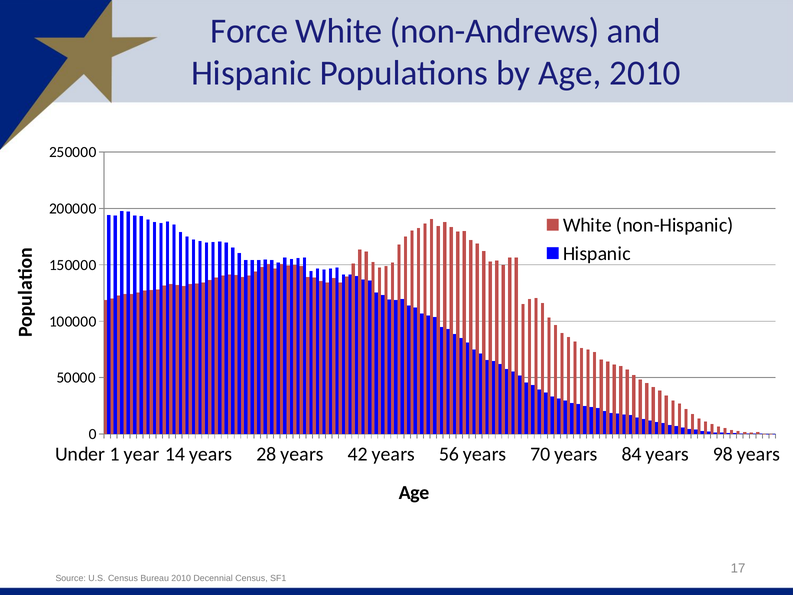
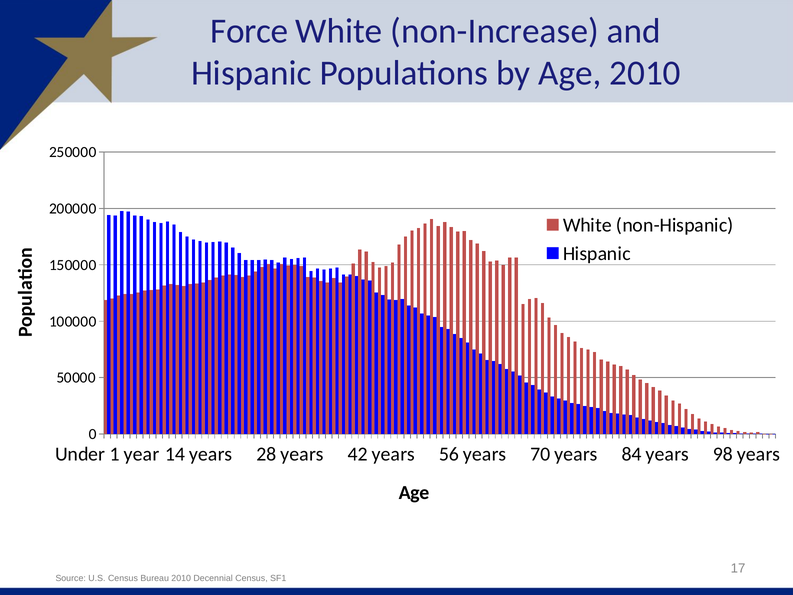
non-Andrews: non-Andrews -> non-Increase
